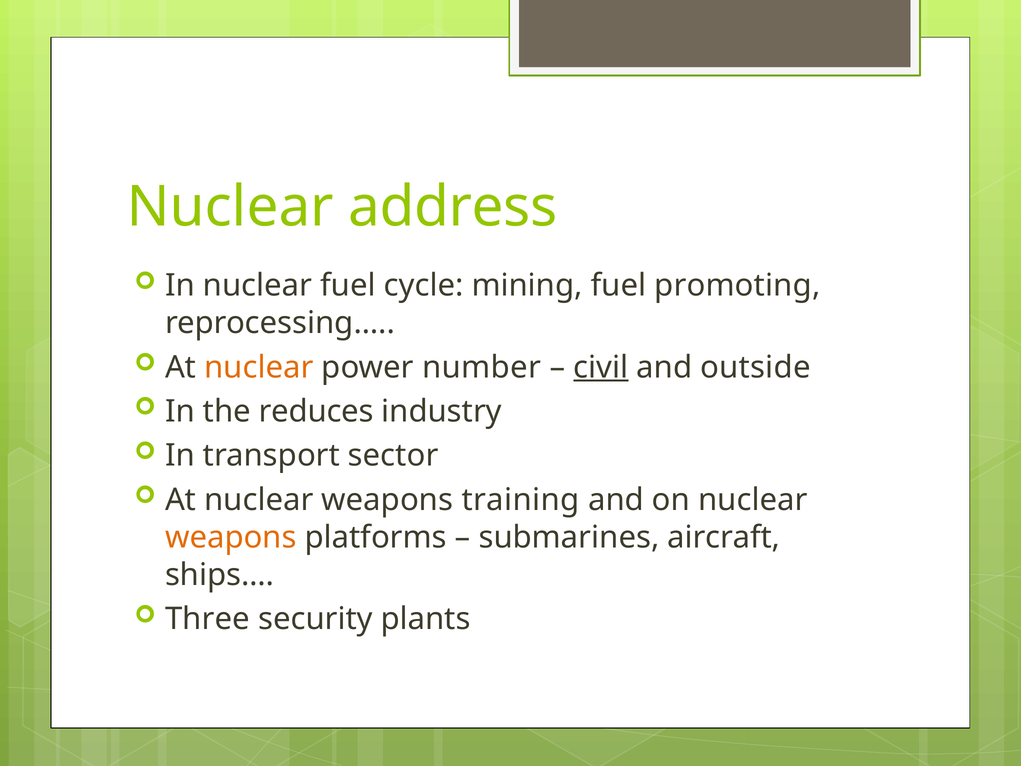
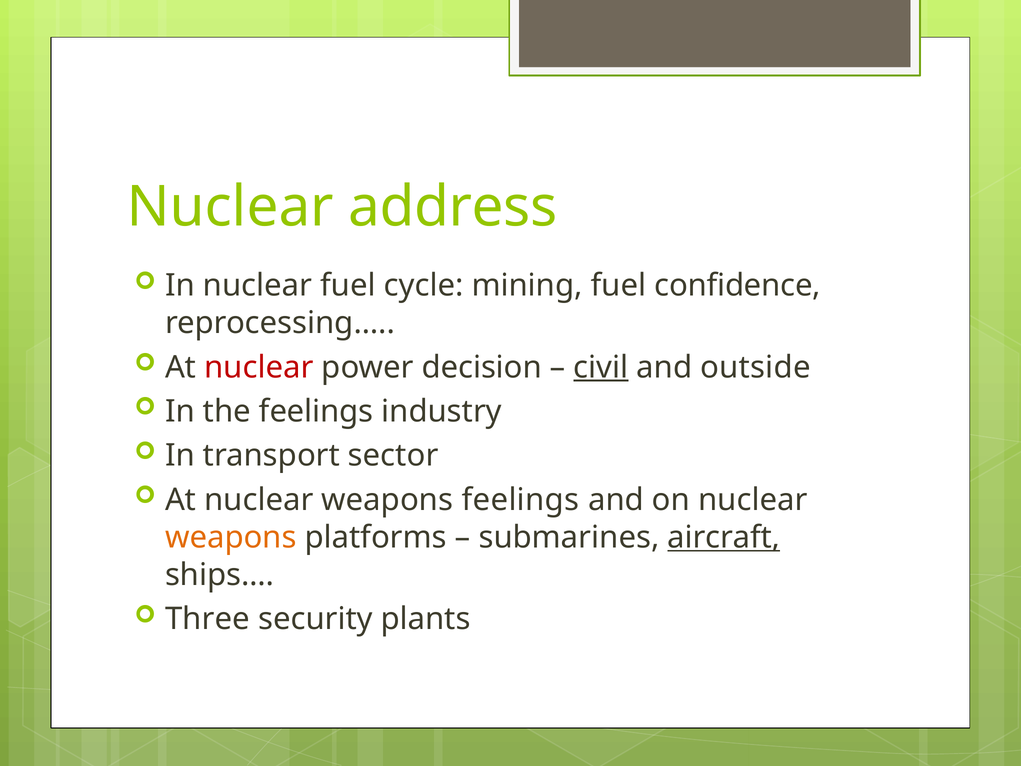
promoting: promoting -> confidence
nuclear at (259, 367) colour: orange -> red
number: number -> decision
the reduces: reduces -> feelings
weapons training: training -> feelings
aircraft underline: none -> present
